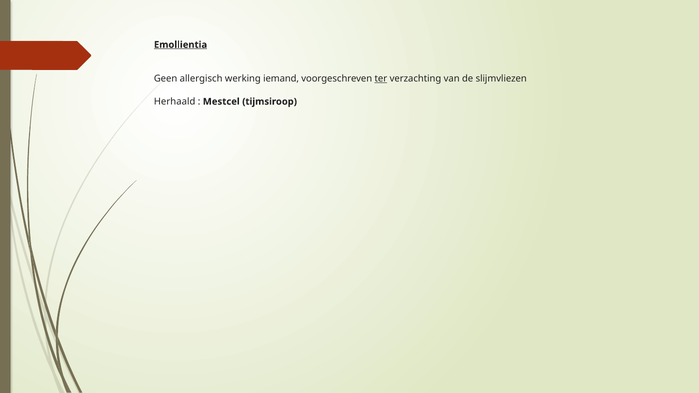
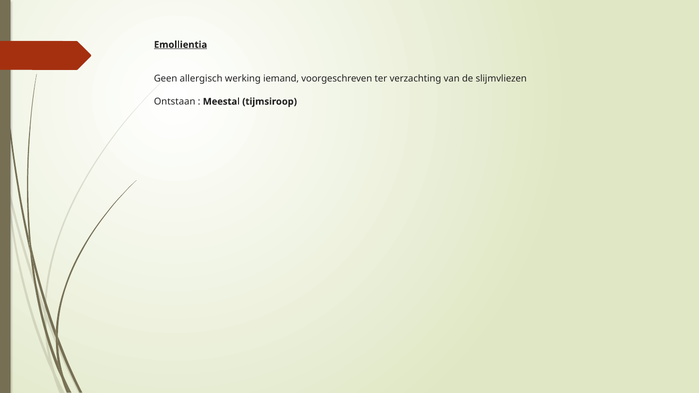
ter underline: present -> none
Herhaald: Herhaald -> Ontstaan
Mestcel: Mestcel -> Meestal
